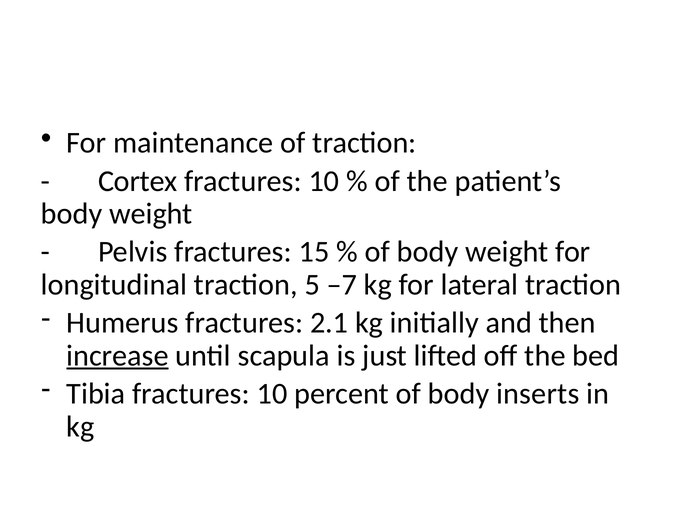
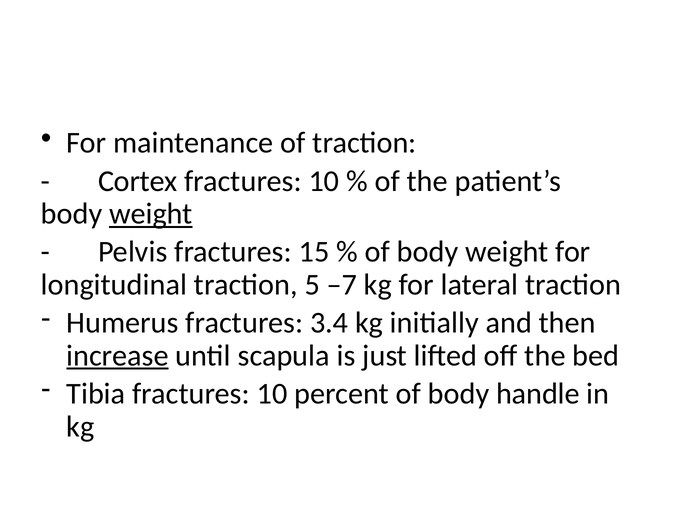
weight at (151, 214) underline: none -> present
2.1: 2.1 -> 3.4
inserts: inserts -> handle
